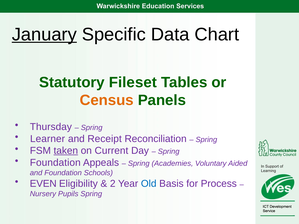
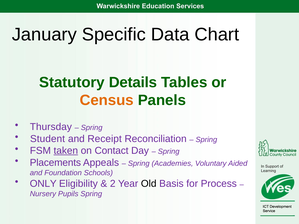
January underline: present -> none
Fileset: Fileset -> Details
Learner: Learner -> Student
Current: Current -> Contact
Foundation at (55, 163): Foundation -> Placements
EVEN: EVEN -> ONLY
Old colour: blue -> black
